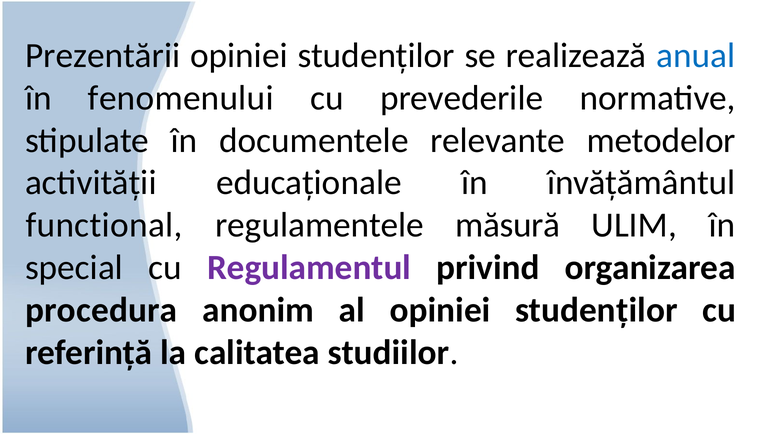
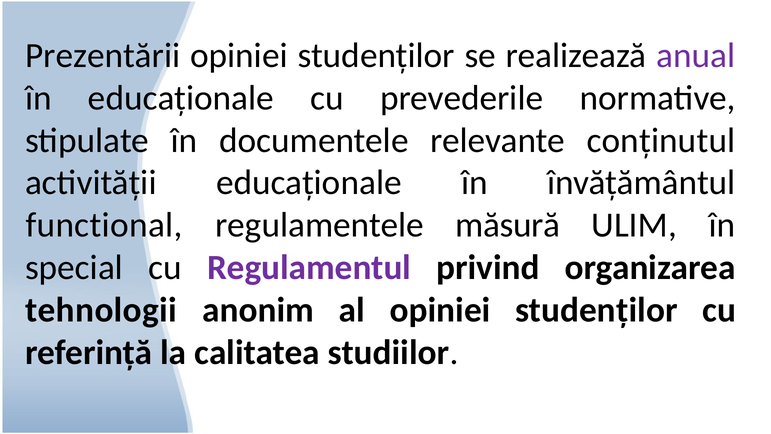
anual colour: blue -> purple
în fenomenului: fenomenului -> educaționale
metodelor: metodelor -> conținutul
procedura: procedura -> tehnologii
